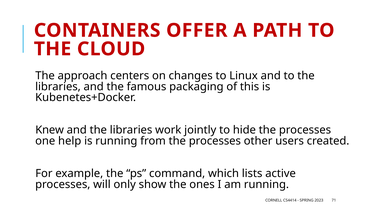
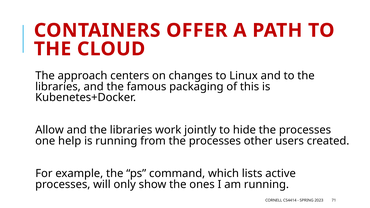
Knew: Knew -> Allow
